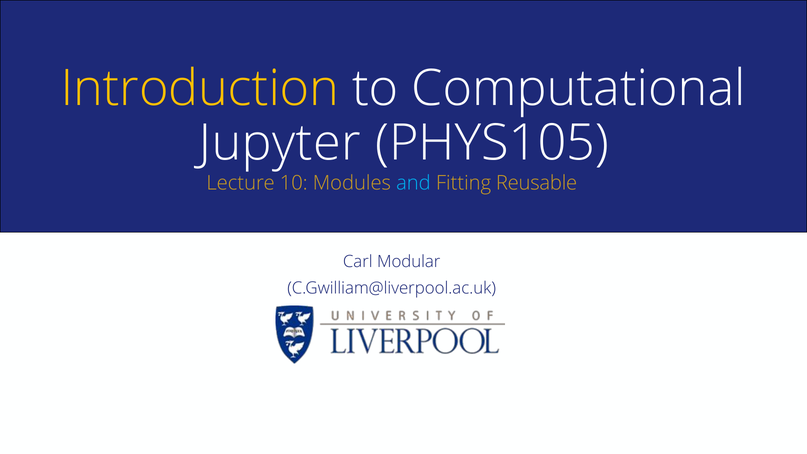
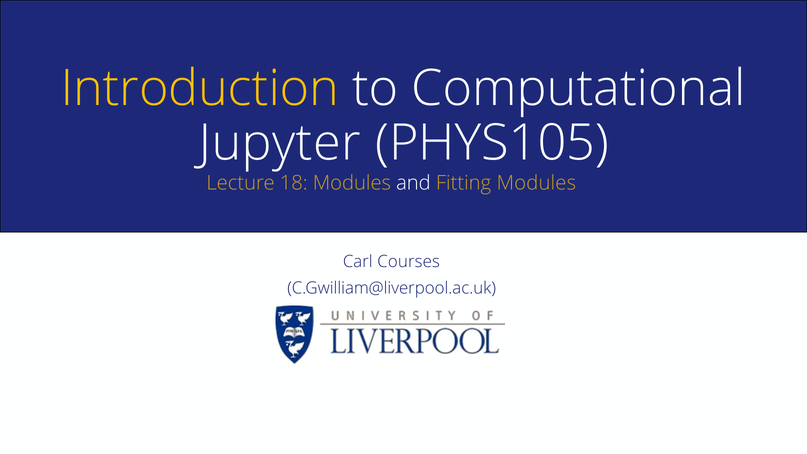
10: 10 -> 18
and colour: light blue -> white
Fitting Reusable: Reusable -> Modules
Modular: Modular -> Courses
